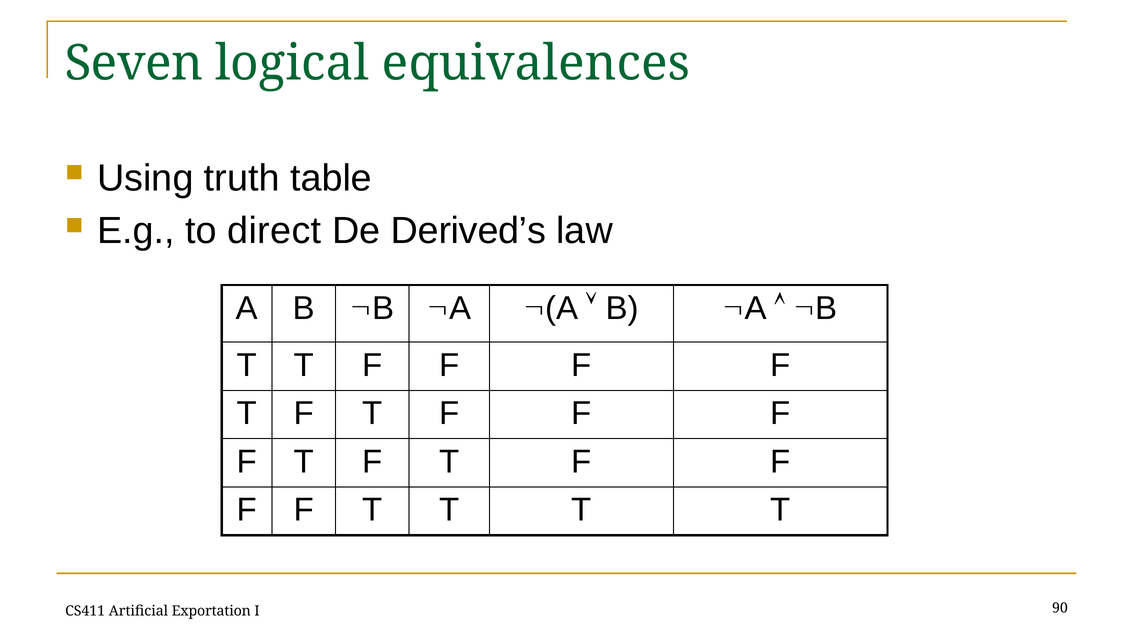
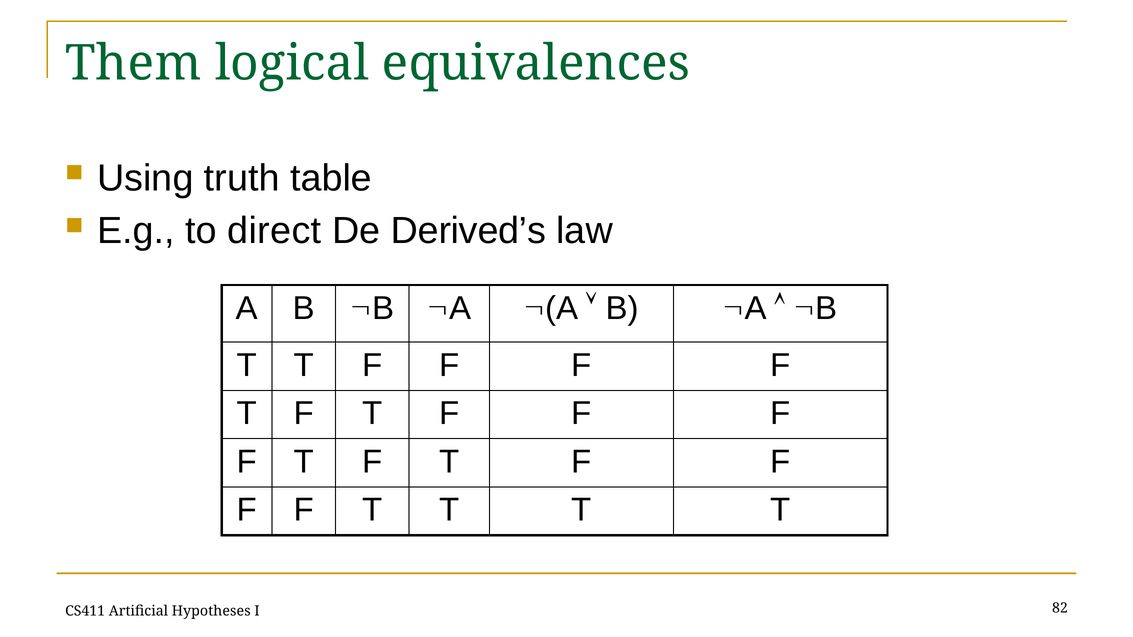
Seven: Seven -> Them
Exportation: Exportation -> Hypotheses
90: 90 -> 82
